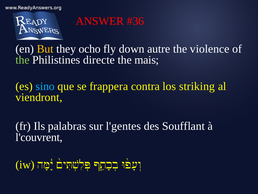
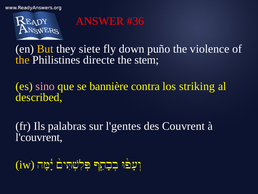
ocho: ocho -> siete
autre: autre -> puño
the at (23, 60) colour: light green -> yellow
mais: mais -> stem
sino colour: light blue -> pink
frappera: frappera -> bannière
viendront: viendront -> described
Soufflant: Soufflant -> Couvrent
